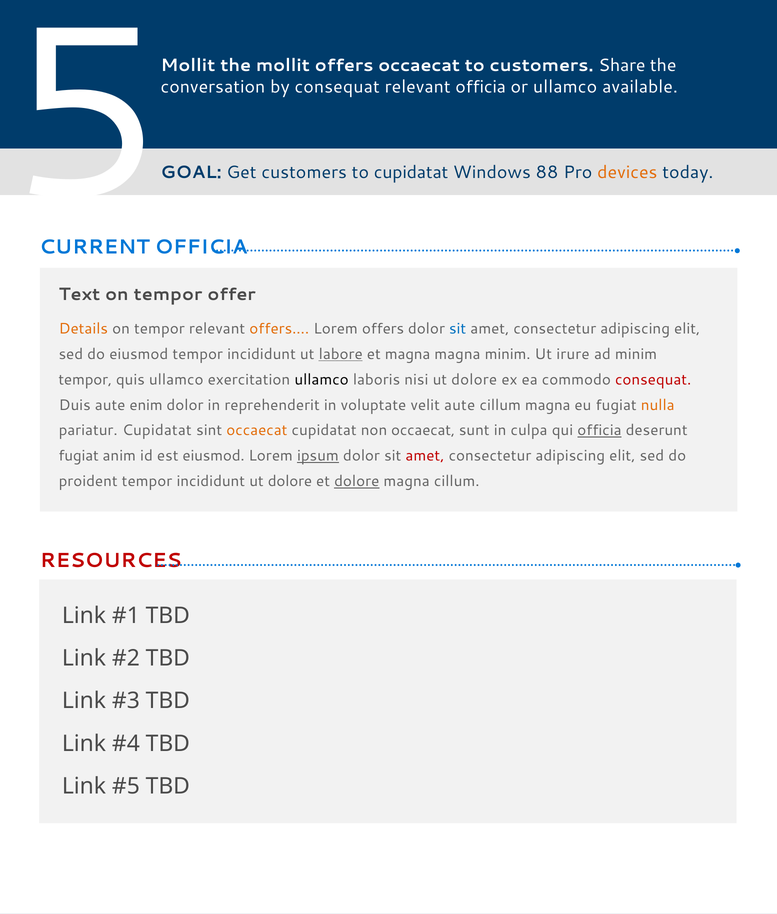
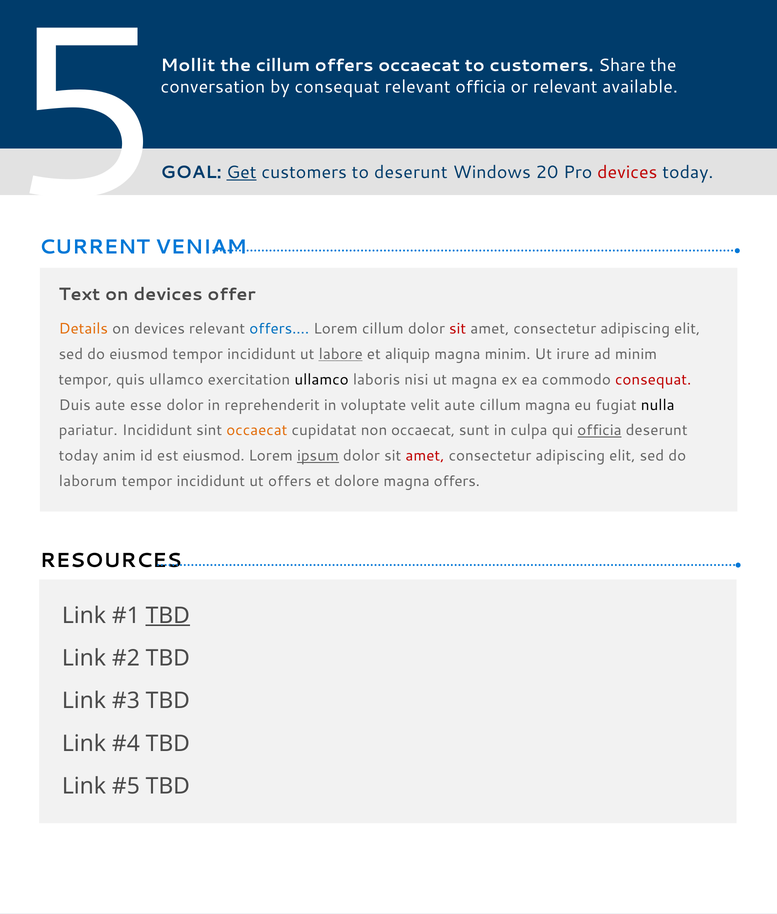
the mollit: mollit -> cillum
or ullamco: ullamco -> relevant
Get underline: none -> present
to cupidatat: cupidatat -> deserunt
88: 88 -> 20
devices at (627, 173) colour: orange -> red
OFFICIA at (201, 247): OFFICIA -> VENIAM
Text on tempor: tempor -> devices
tempor at (159, 329): tempor -> devices
offers… colour: orange -> blue
Lorem offers: offers -> cillum
sit at (458, 329) colour: blue -> red
et magna: magna -> aliquip
nisi ut dolore: dolore -> magna
enim: enim -> esse
nulla colour: orange -> black
pariatur Cupidatat: Cupidatat -> Incididunt
fugiat at (79, 456): fugiat -> today
proident: proident -> laborum
incididunt ut dolore: dolore -> offers
dolore at (357, 481) underline: present -> none
magna cillum: cillum -> offers
RESOURCES colour: red -> black
TBD at (168, 616) underline: none -> present
